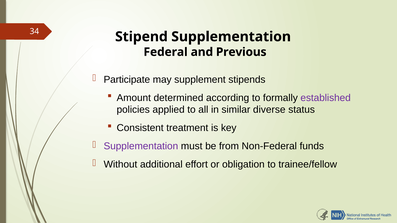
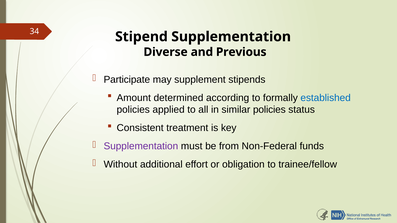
Federal: Federal -> Diverse
established colour: purple -> blue
similar diverse: diverse -> policies
